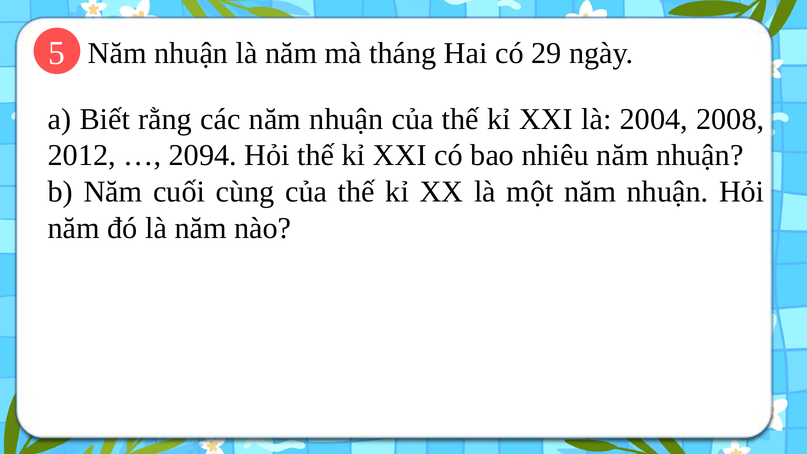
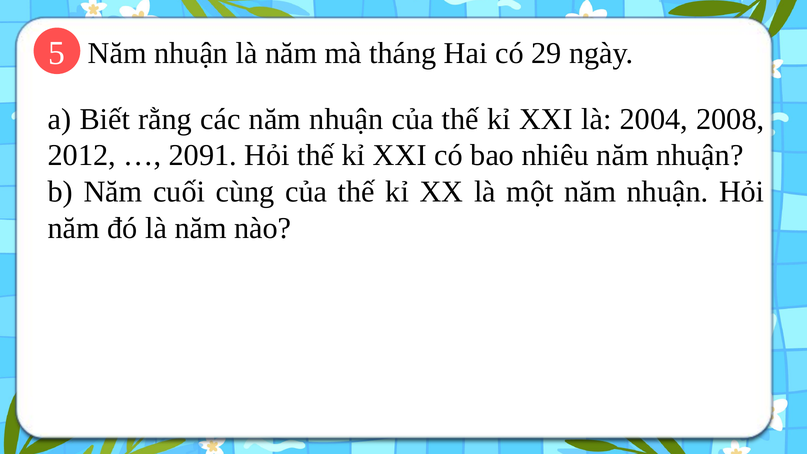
2094: 2094 -> 2091
